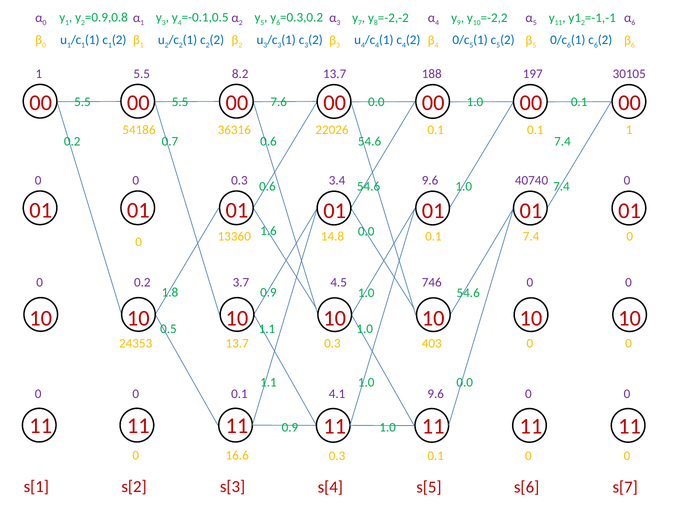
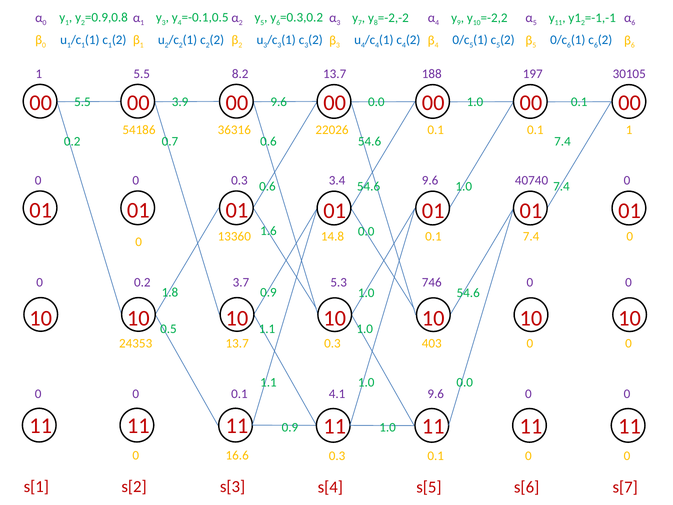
5.5 at (180, 102): 5.5 -> 3.9
7.6 at (279, 102): 7.6 -> 9.6
4.5: 4.5 -> 5.3
